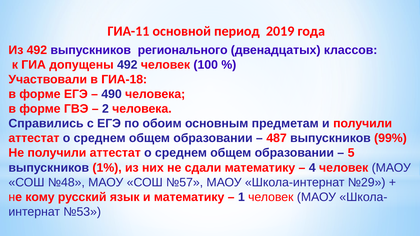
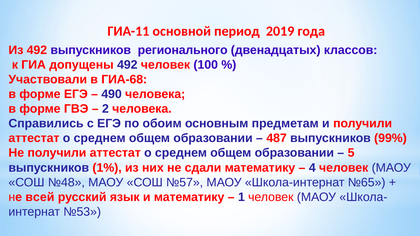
ГИА-18: ГИА-18 -> ГИА-68
№29: №29 -> №65
кому: кому -> всей
